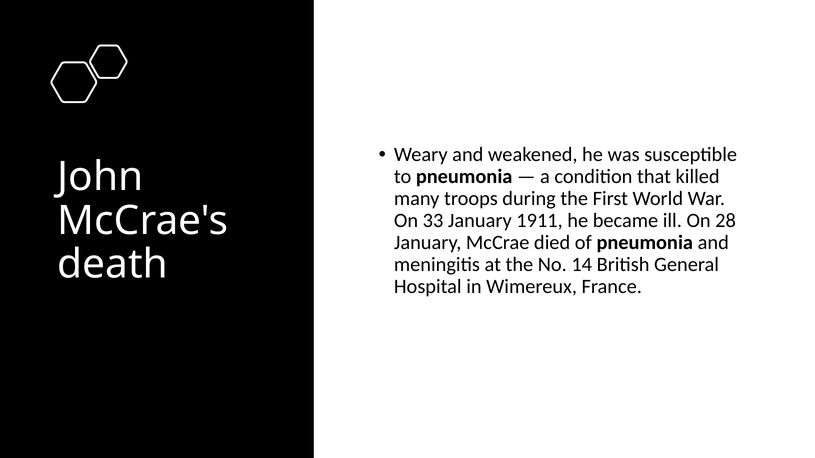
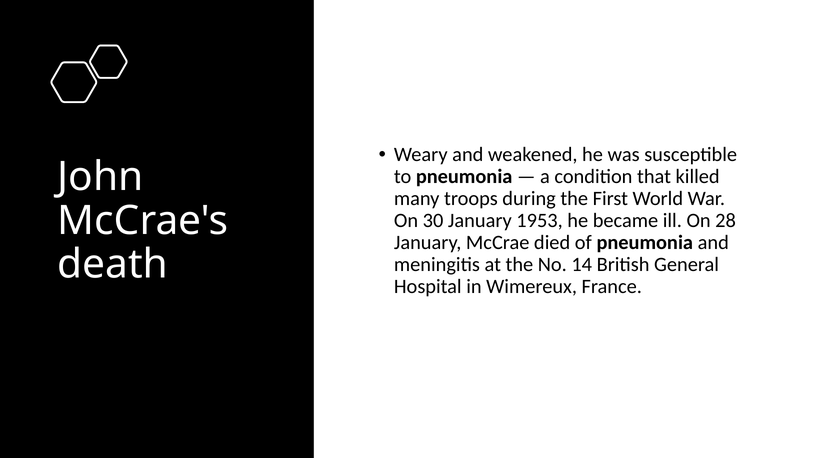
33: 33 -> 30
1911: 1911 -> 1953
